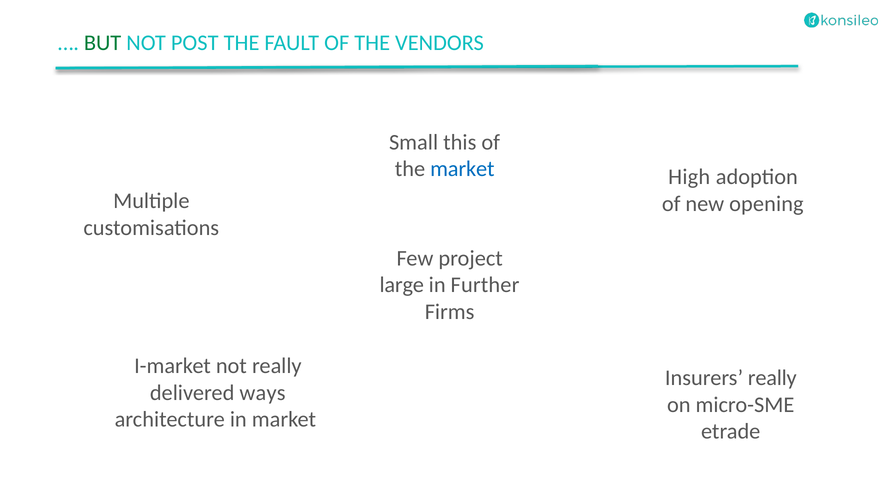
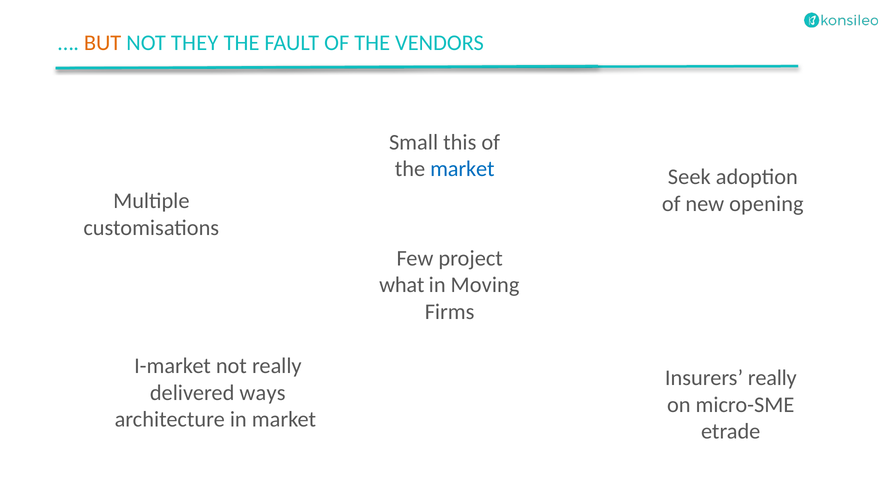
BUT colour: green -> orange
POST: POST -> THEY
High: High -> Seek
large: large -> what
Further: Further -> Moving
